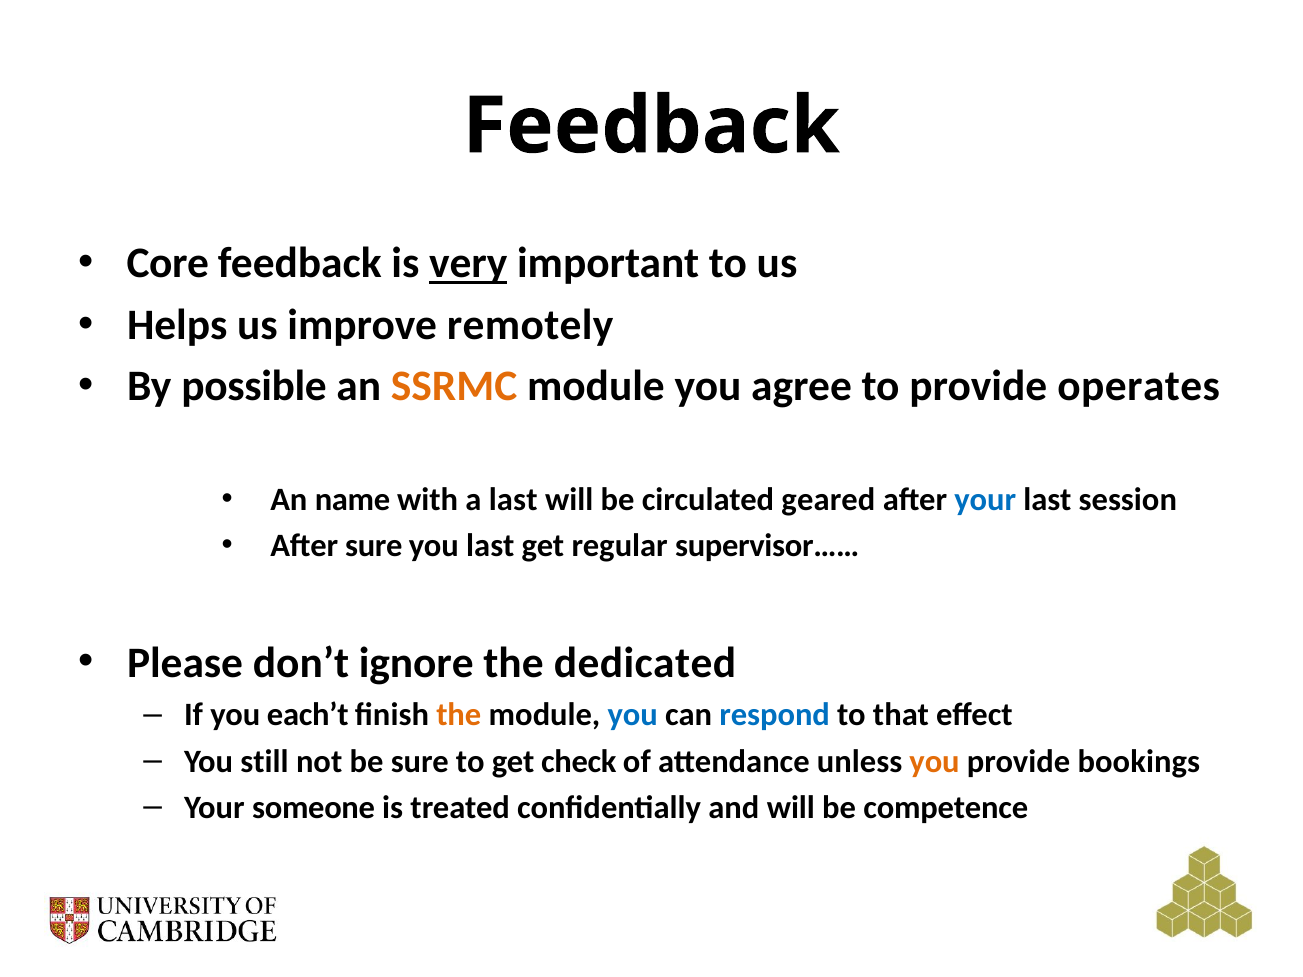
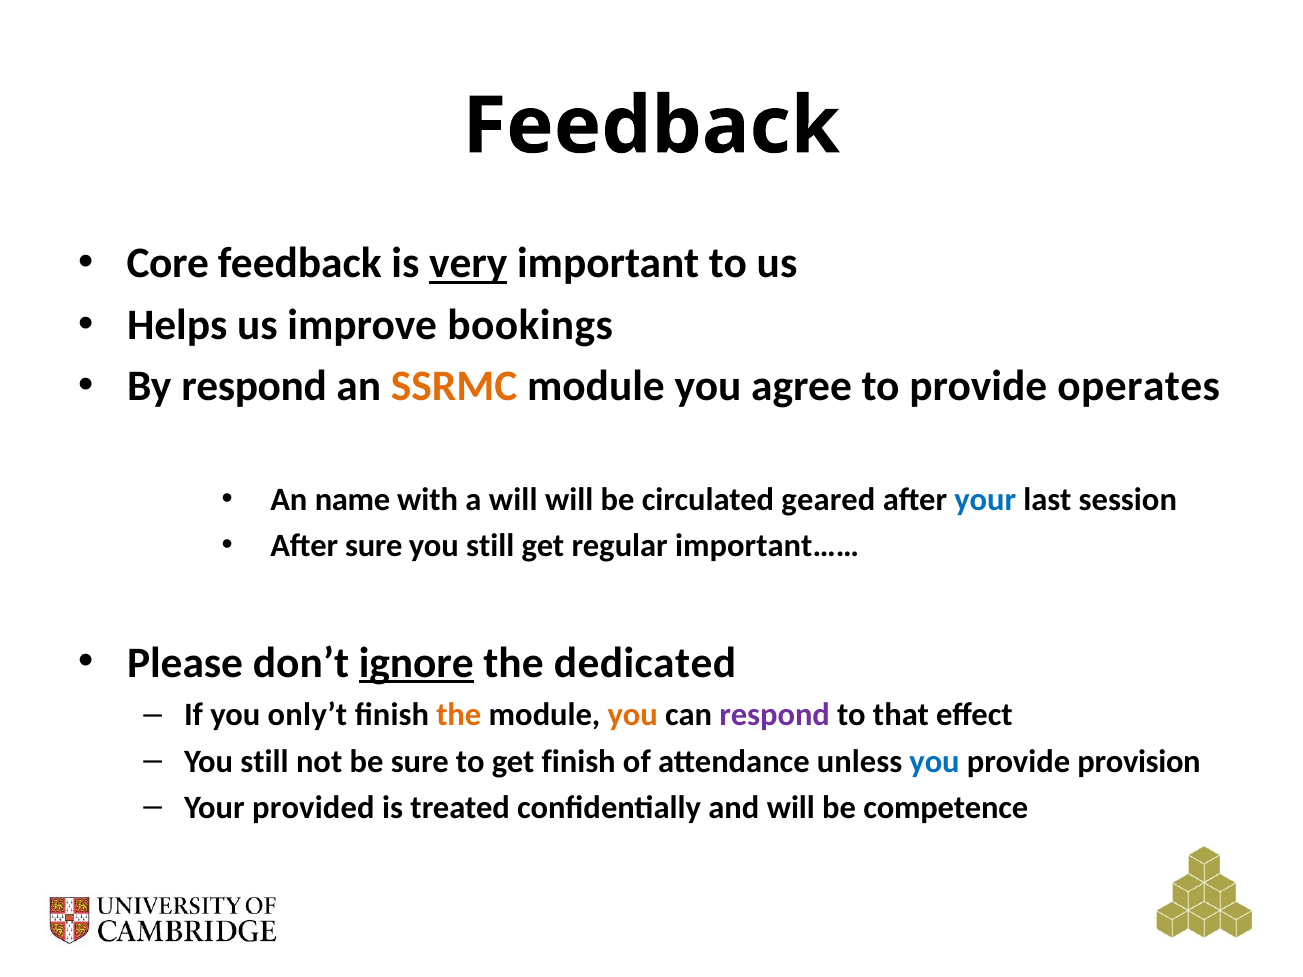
remotely: remotely -> bookings
By possible: possible -> respond
a last: last -> will
last at (490, 546): last -> still
supervisor……: supervisor…… -> important……
ignore underline: none -> present
each’t: each’t -> only’t
you at (633, 715) colour: blue -> orange
respond at (775, 715) colour: blue -> purple
get check: check -> finish
you at (935, 762) colour: orange -> blue
bookings: bookings -> provision
someone: someone -> provided
